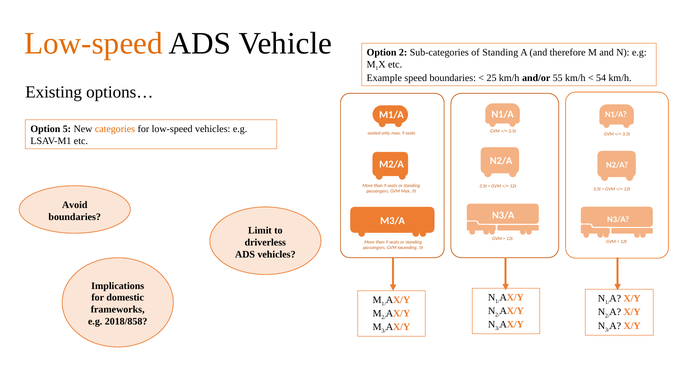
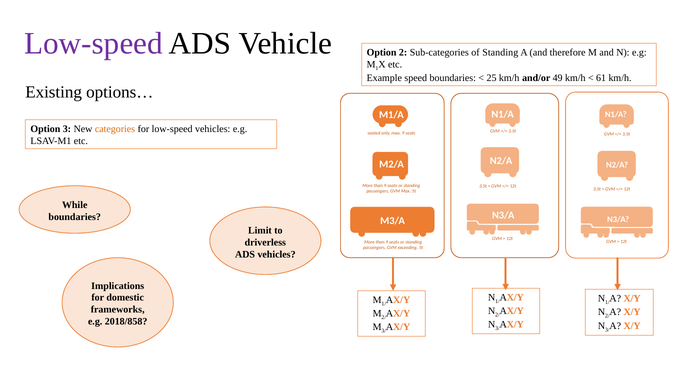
Low-speed at (94, 43) colour: orange -> purple
55: 55 -> 49
54: 54 -> 61
5: 5 -> 3
Avoid: Avoid -> While
